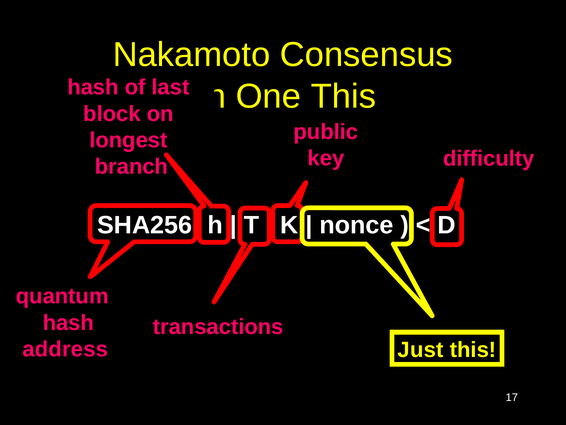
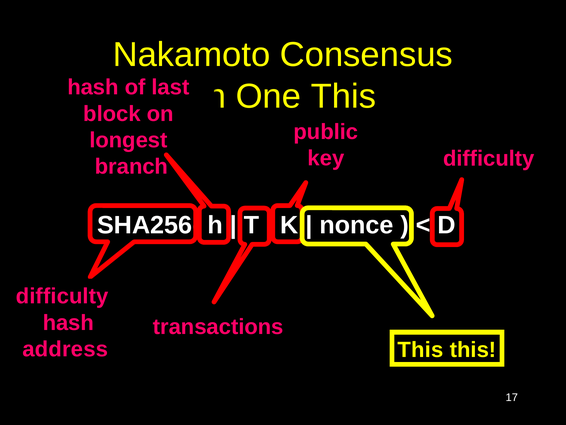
quantum at (62, 296): quantum -> difficulty
Just at (421, 349): Just -> This
